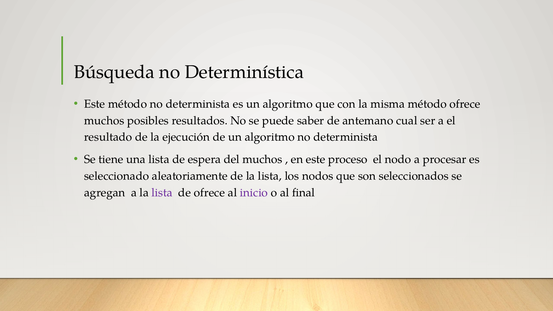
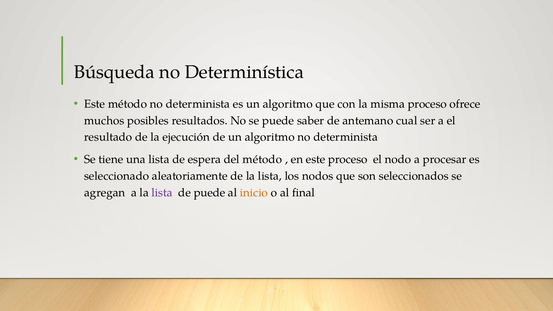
misma método: método -> proceso
del muchos: muchos -> método
de ofrece: ofrece -> puede
inicio colour: purple -> orange
